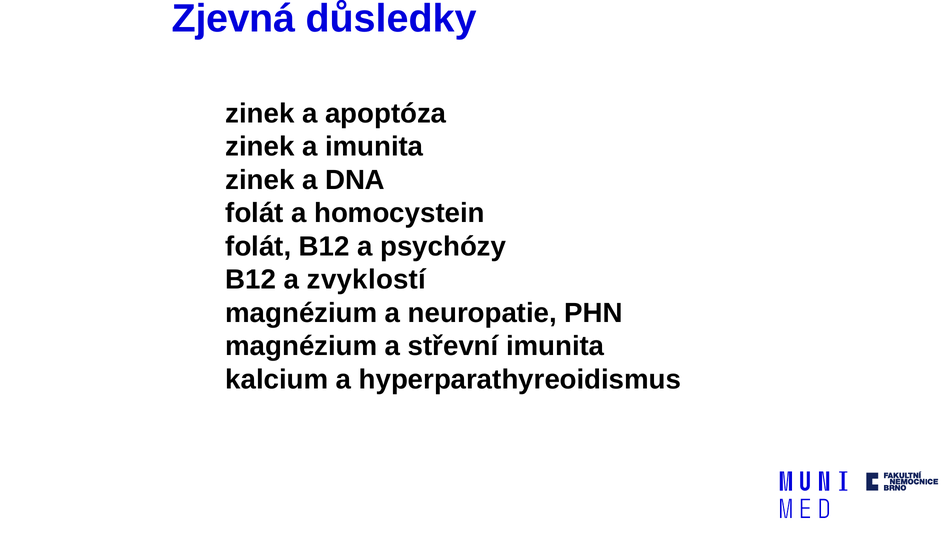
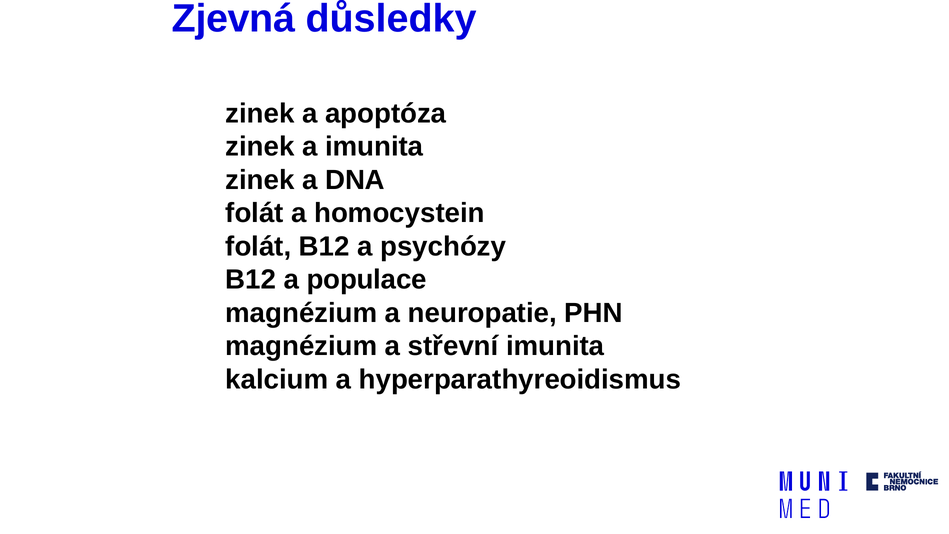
zvyklostí: zvyklostí -> populace
